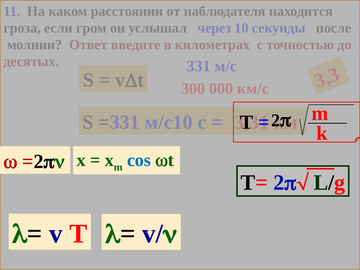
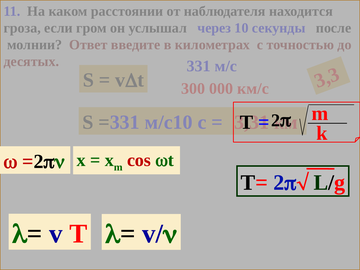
cos colour: blue -> red
